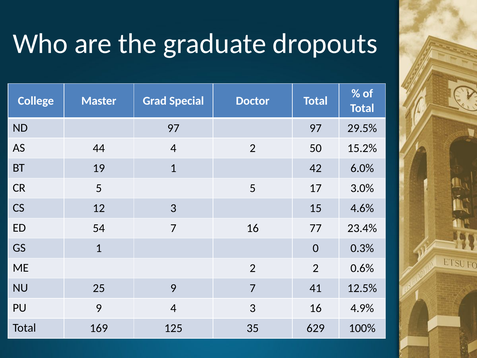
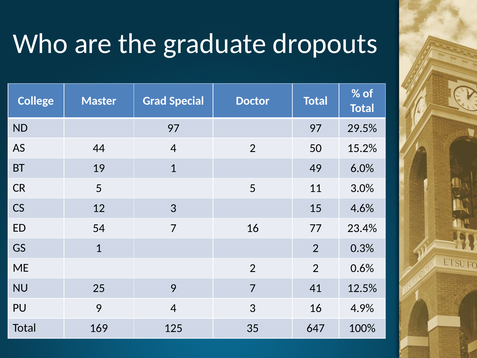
42: 42 -> 49
17: 17 -> 11
1 0: 0 -> 2
629: 629 -> 647
